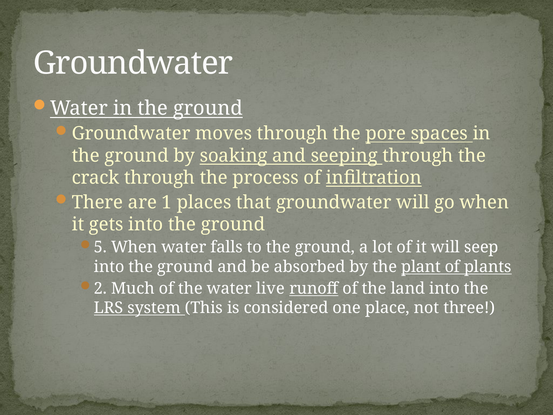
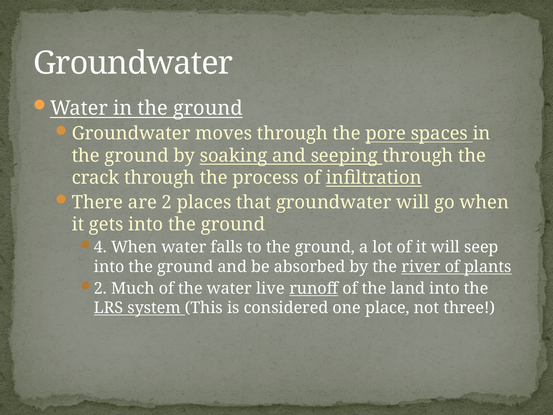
are 1: 1 -> 2
5: 5 -> 4
plant: plant -> river
